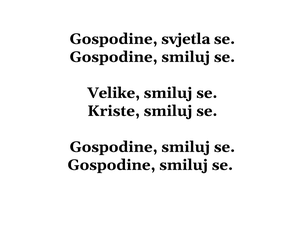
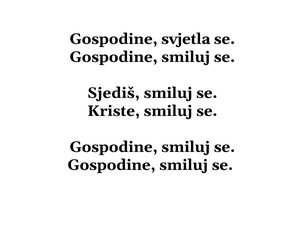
Velike: Velike -> Sjediš
